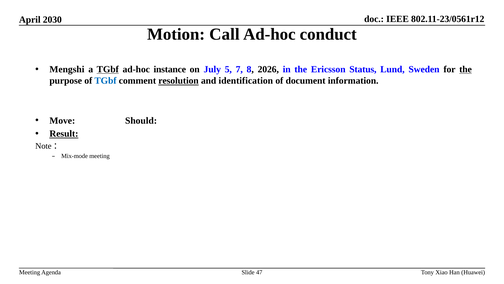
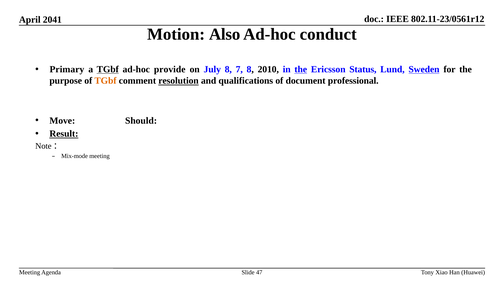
2030: 2030 -> 2041
Call: Call -> Also
Mengshi: Mengshi -> Primary
instance: instance -> provide
July 5: 5 -> 8
2026: 2026 -> 2010
the at (301, 69) underline: none -> present
Sweden underline: none -> present
the at (466, 69) underline: present -> none
TGbf at (105, 81) colour: blue -> orange
identification: identification -> qualifications
information: information -> professional
